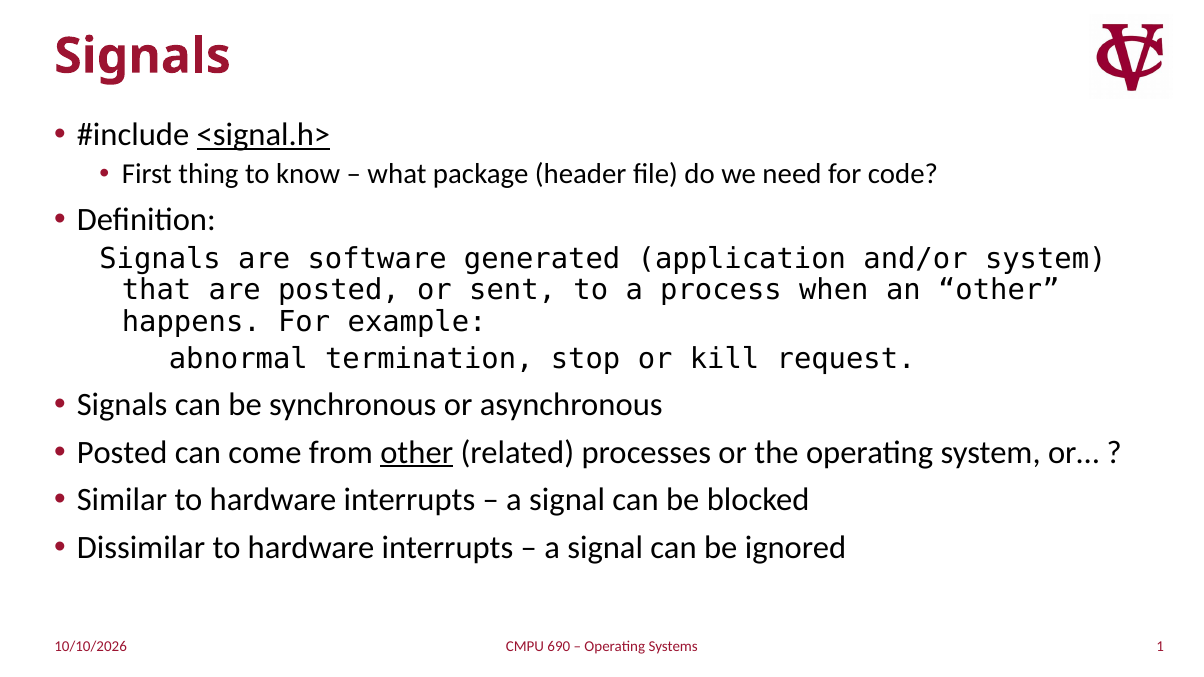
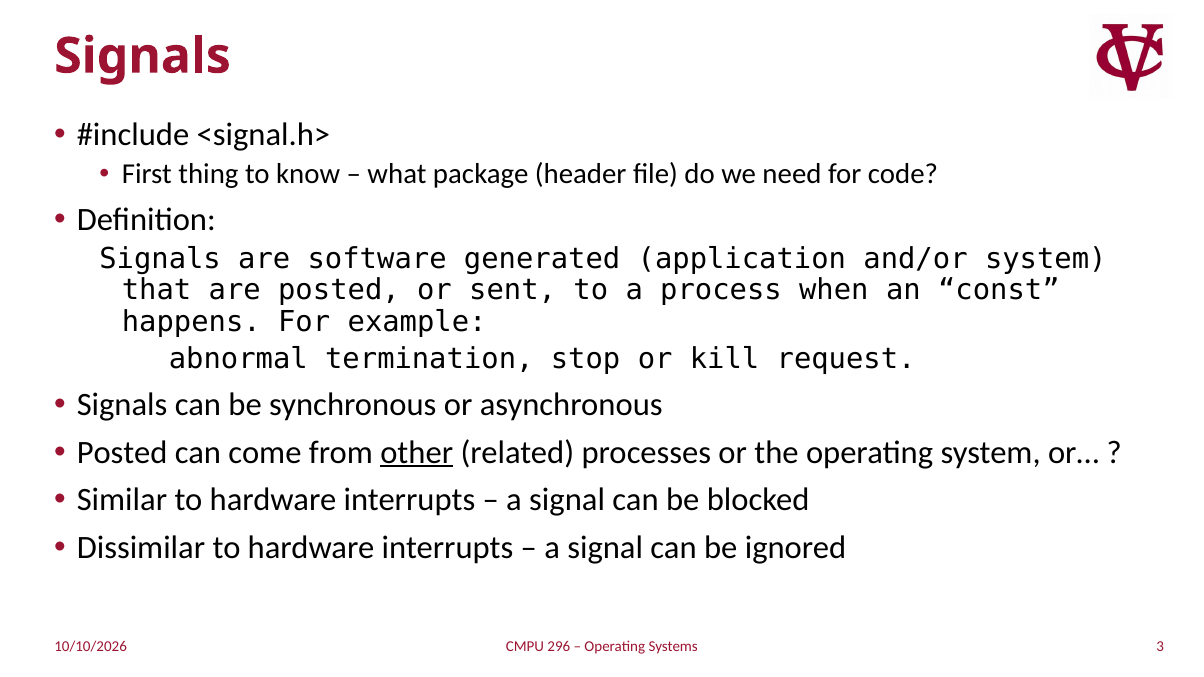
<signal.h> underline: present -> none
an other: other -> const
690: 690 -> 296
1: 1 -> 3
